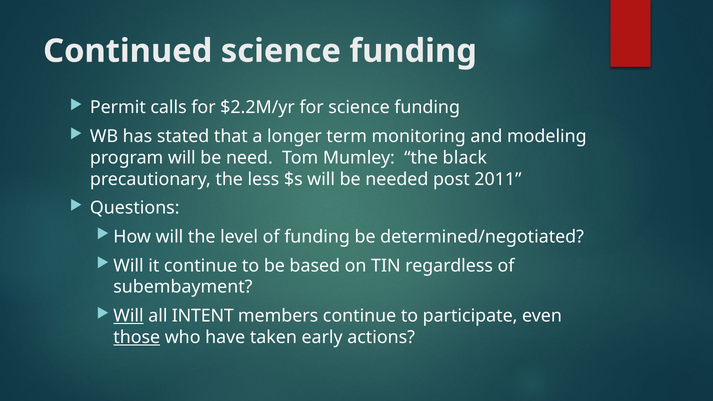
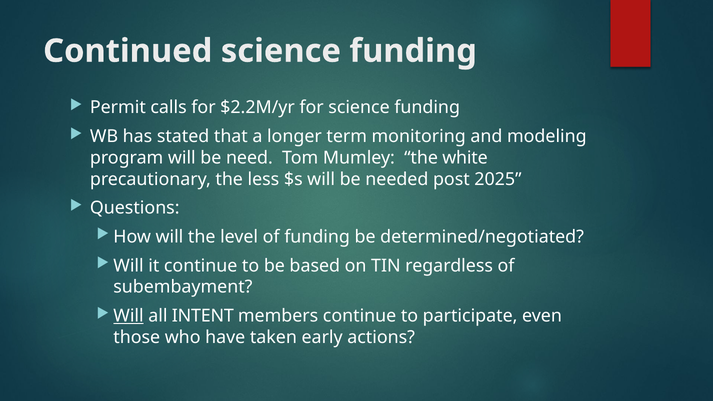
black: black -> white
2011: 2011 -> 2025
those underline: present -> none
